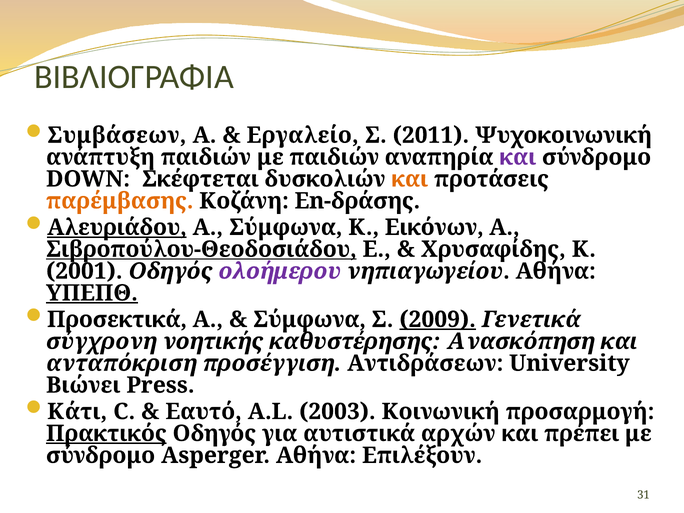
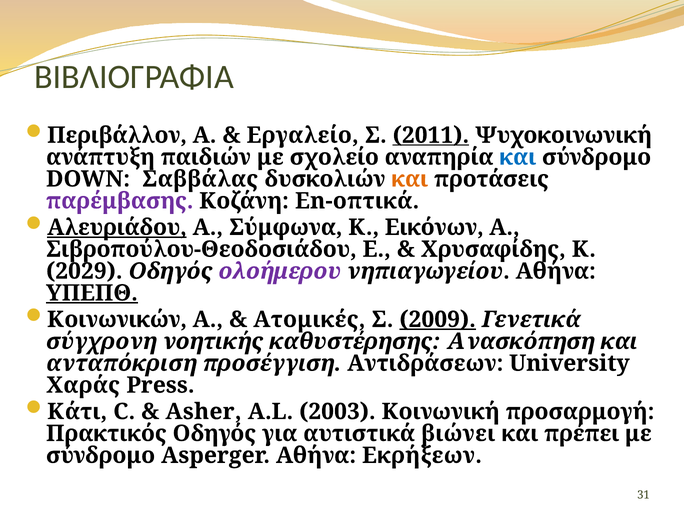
Συμβάσεων: Συμβάσεων -> Περιβάλλον
2011 underline: none -> present
με παιδιών: παιδιών -> σχολείο
και at (518, 157) colour: purple -> blue
Σκέφτεται: Σκέφτεται -> Σαββάλας
παρέμβασης colour: orange -> purple
En-δράσης: En-δράσης -> En-οπτικά
Σιβροπούλου-Θεοδοσιάδου underline: present -> none
2001: 2001 -> 2029
Προσεκτικά: Προσεκτικά -> Κοινωνικών
Σύμφωνα at (310, 319): Σύμφωνα -> Ατομικές
Βιώνει: Βιώνει -> Χαράς
Εαυτό: Εαυτό -> Asher
Πρακτικός underline: present -> none
αρχών: αρχών -> βιώνει
Επιλέξουν: Επιλέξουν -> Εκρήξεων
